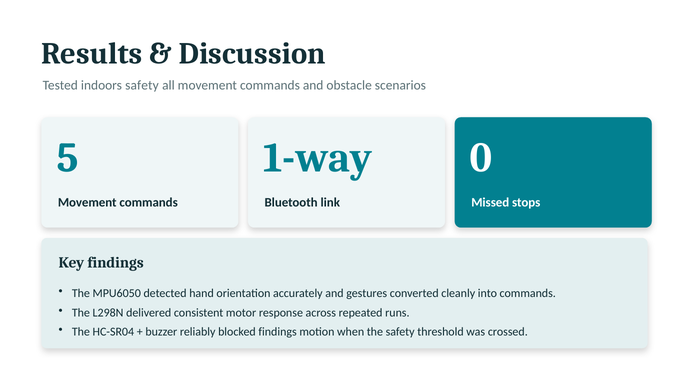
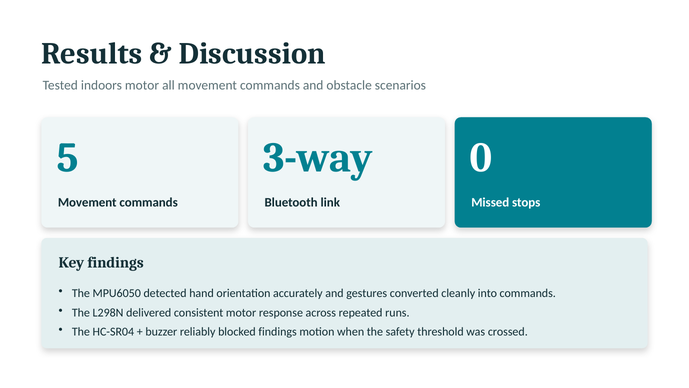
indoors safety: safety -> motor
1-way: 1-way -> 3-way
